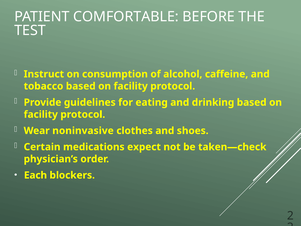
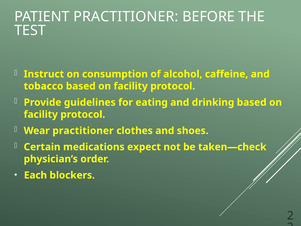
PATIENT COMFORTABLE: COMFORTABLE -> PRACTITIONER
Wear noninvasive: noninvasive -> practitioner
